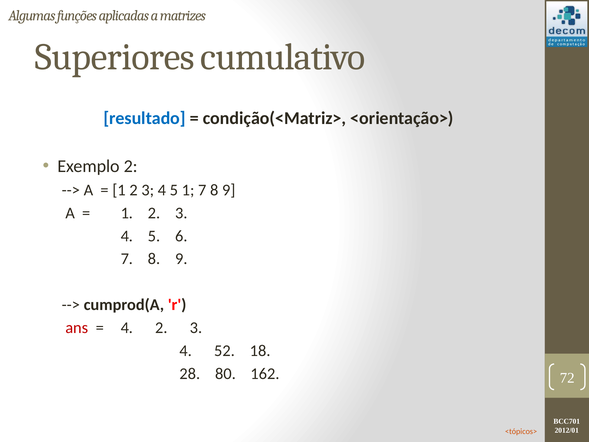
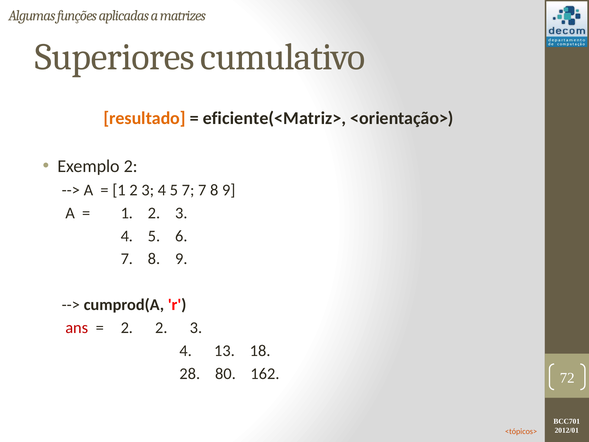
resultado colour: blue -> orange
condição(<Matriz>: condição(<Matriz> -> eficiente(<Matriz>
5 1: 1 -> 7
4 at (127, 328): 4 -> 2
52: 52 -> 13
